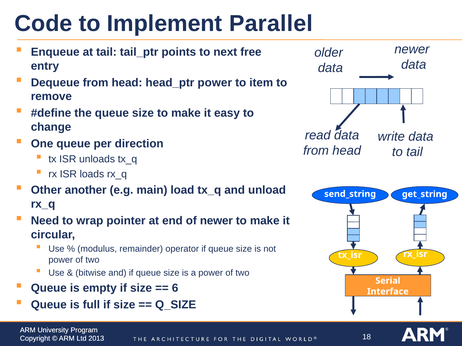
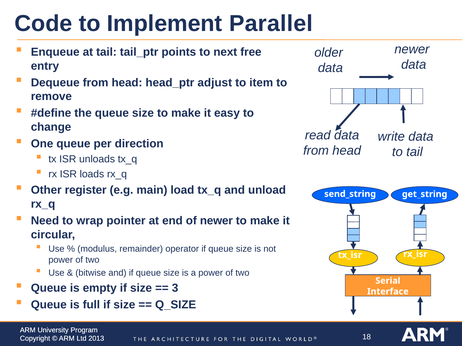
head_ptr power: power -> adjust
another: another -> register
6: 6 -> 3
